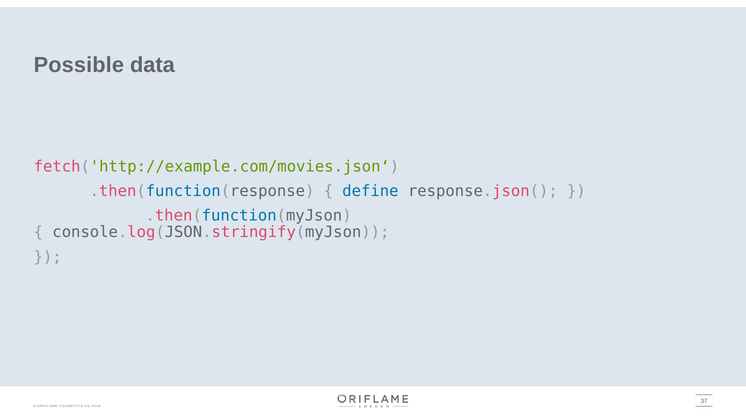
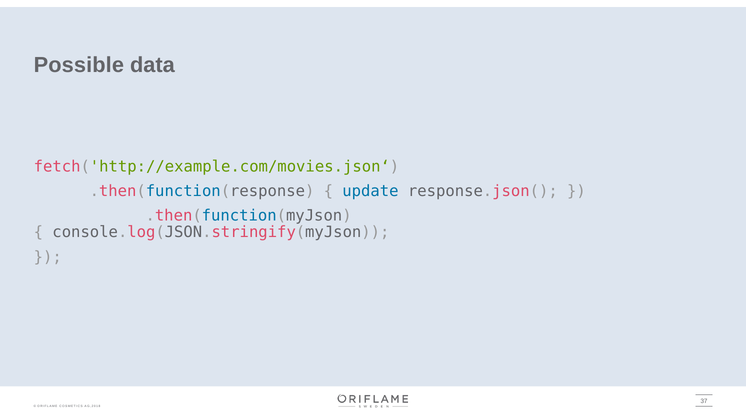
define: define -> update
